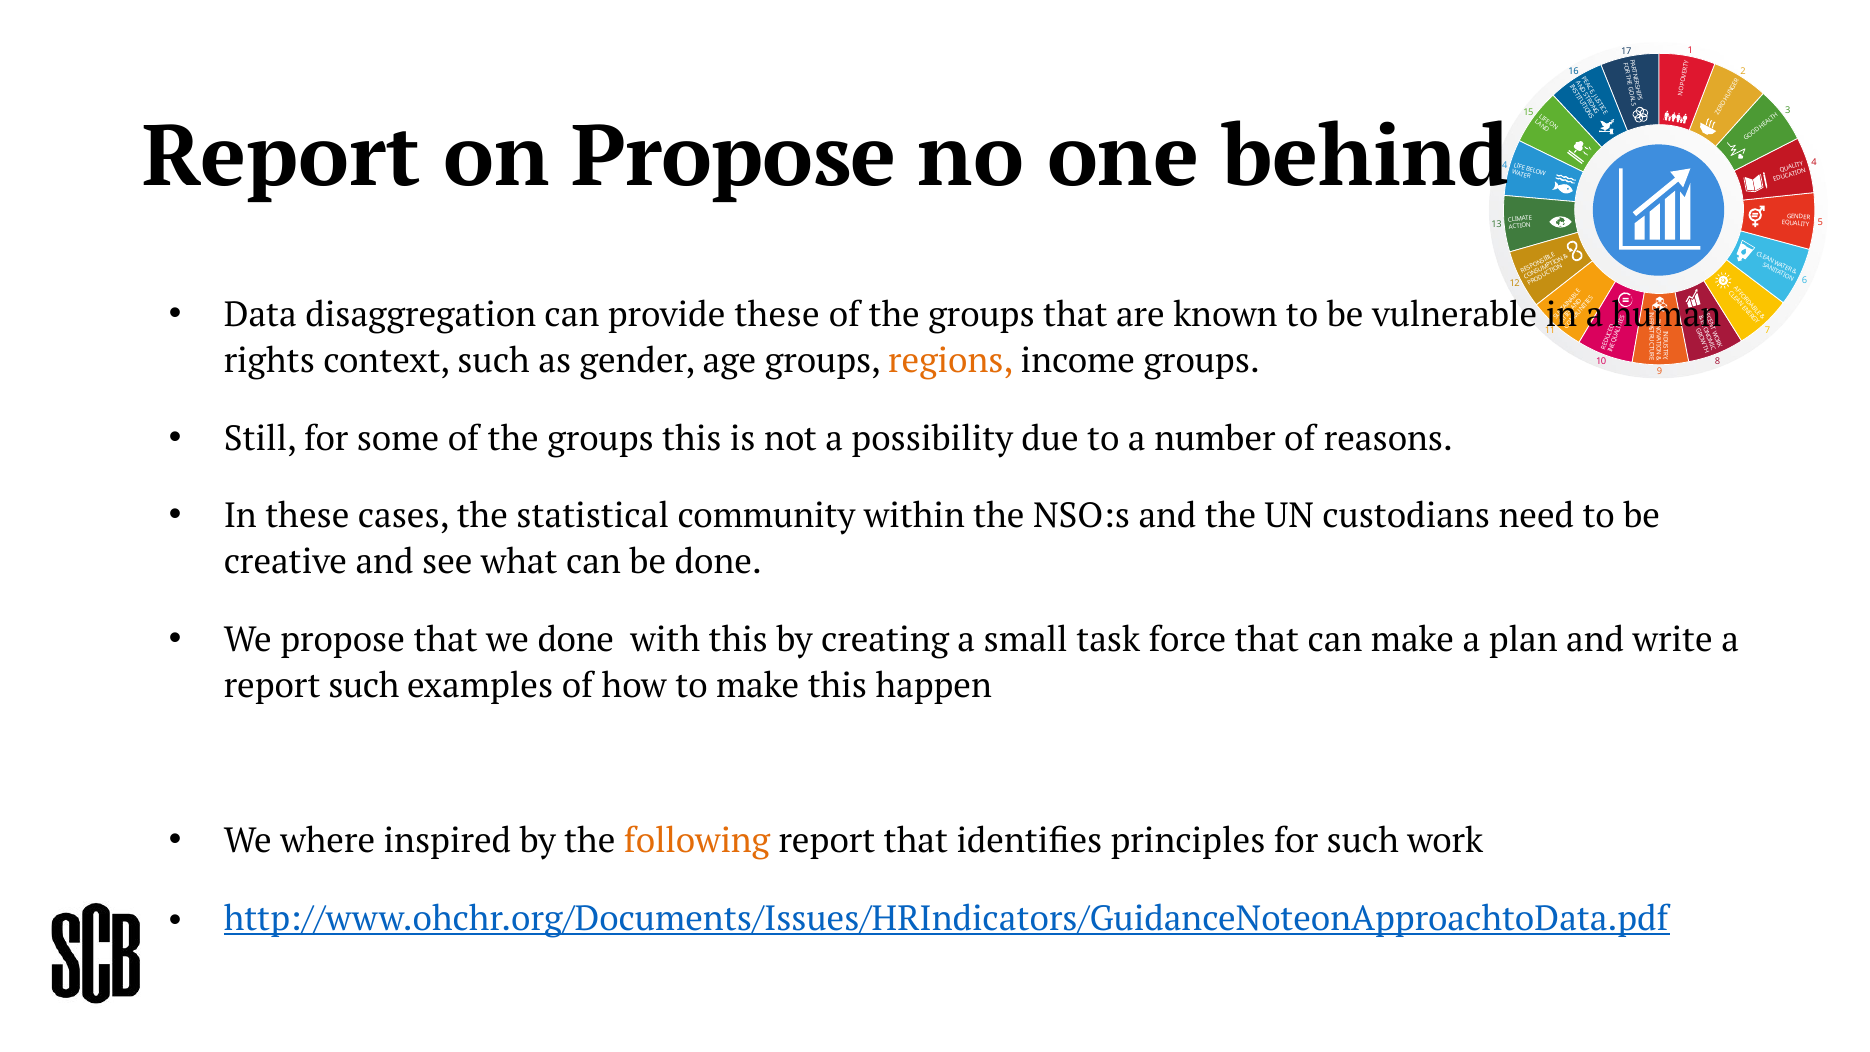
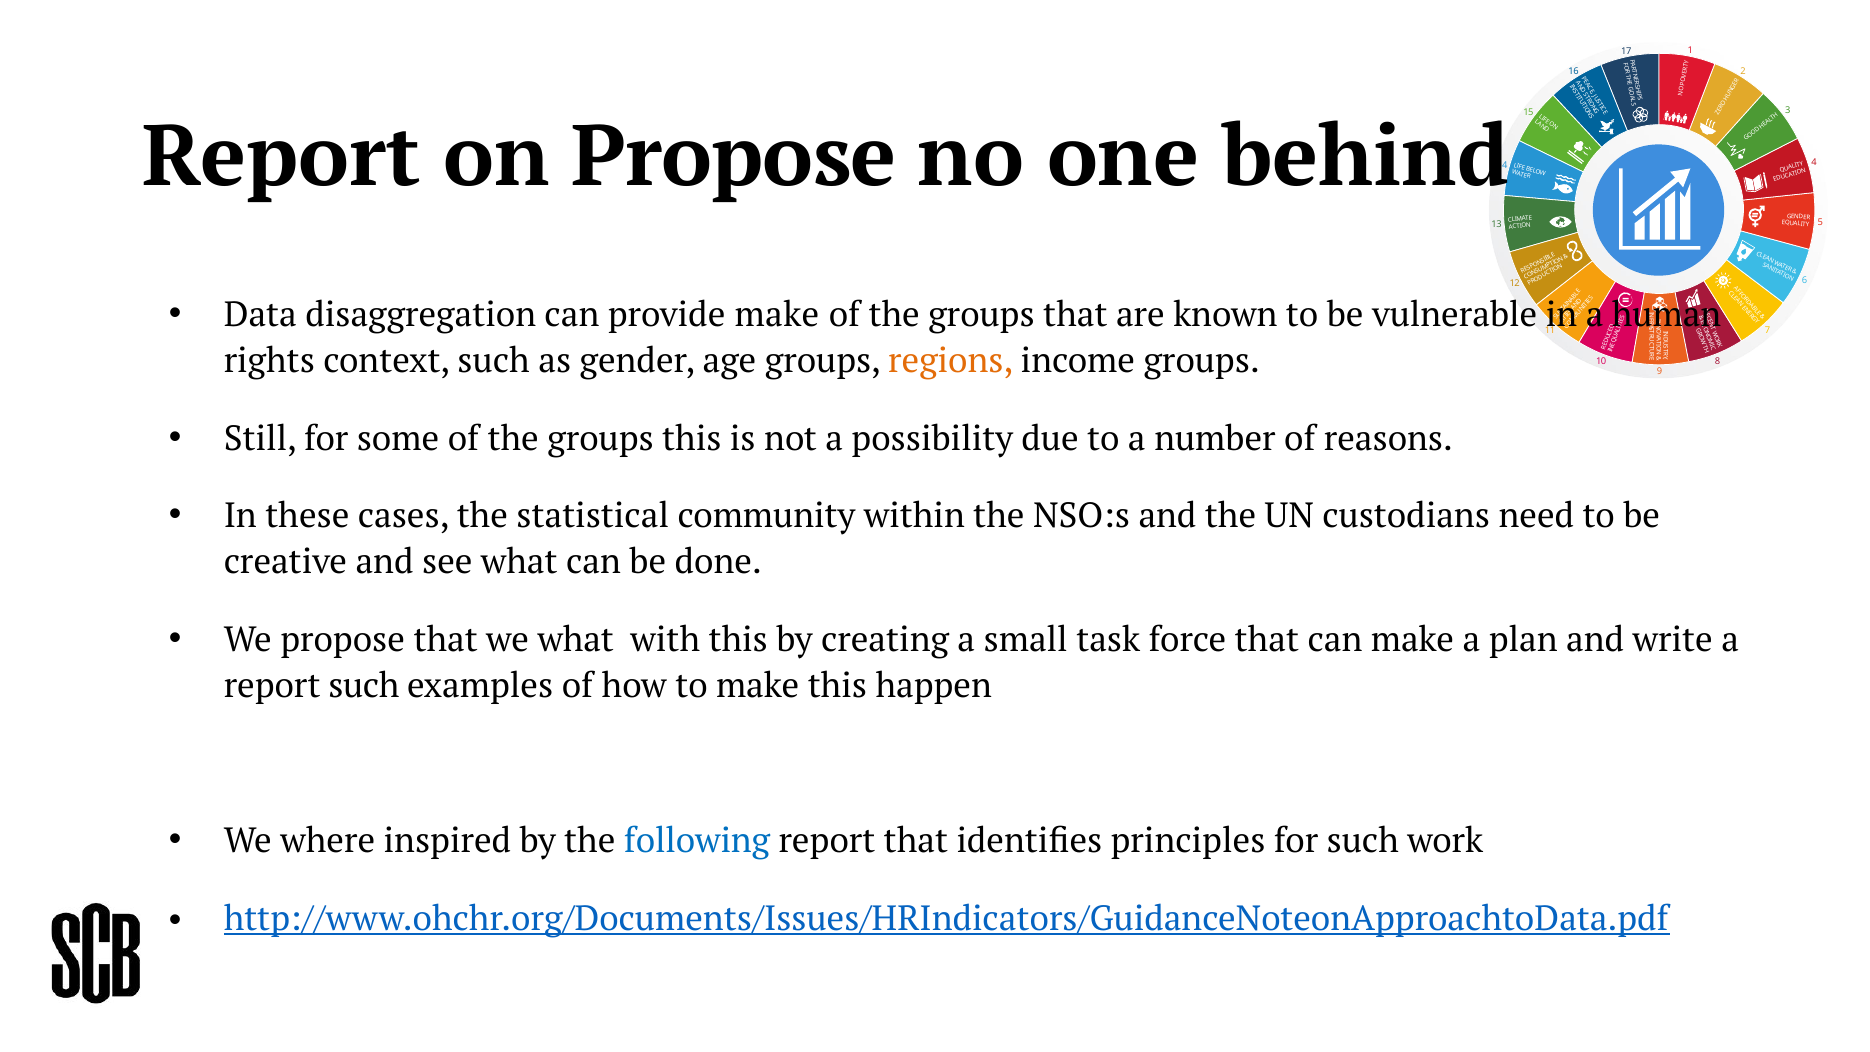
provide these: these -> make
we done: done -> what
following colour: orange -> blue
